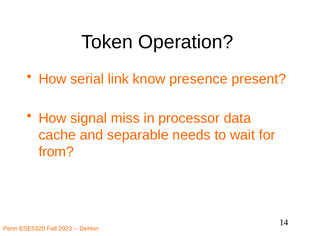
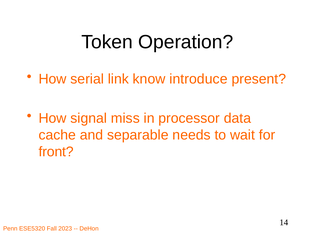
presence: presence -> introduce
from: from -> front
